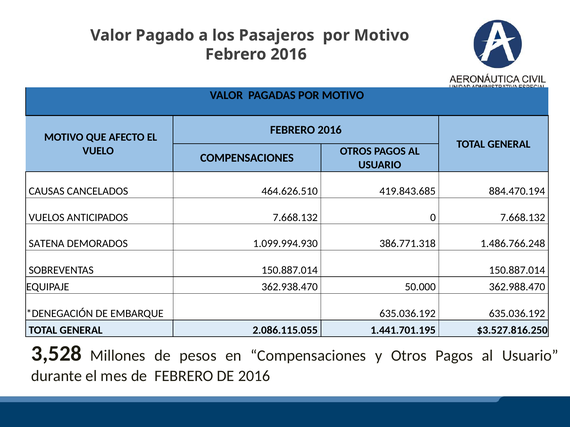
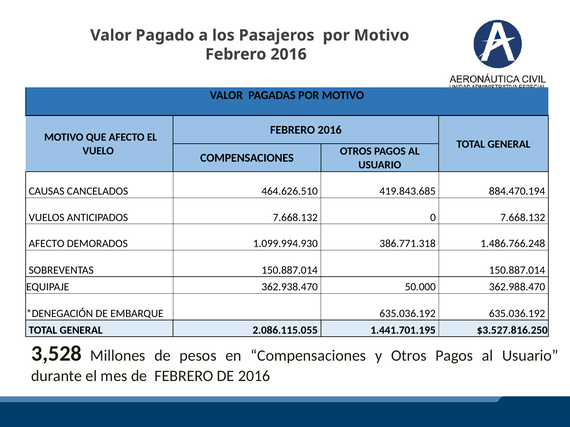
SATENA at (47, 244): SATENA -> AFECTO
